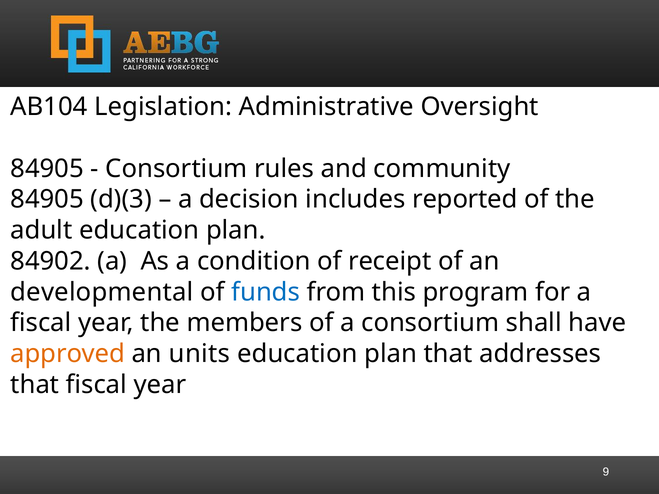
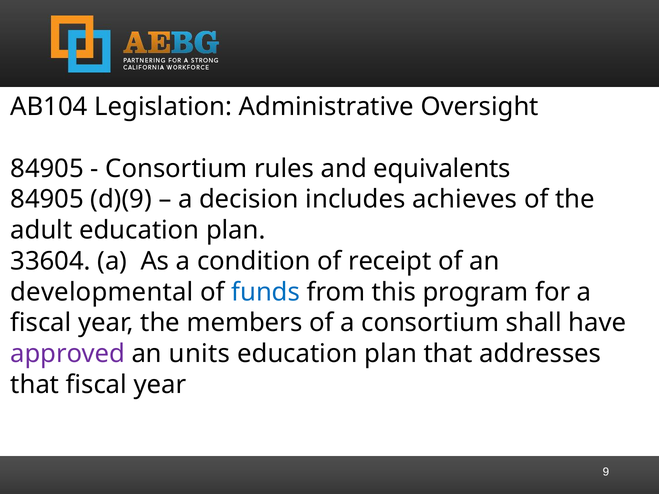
community: community -> equivalents
d)(3: d)(3 -> d)(9
reported: reported -> achieves
84902: 84902 -> 33604
approved colour: orange -> purple
